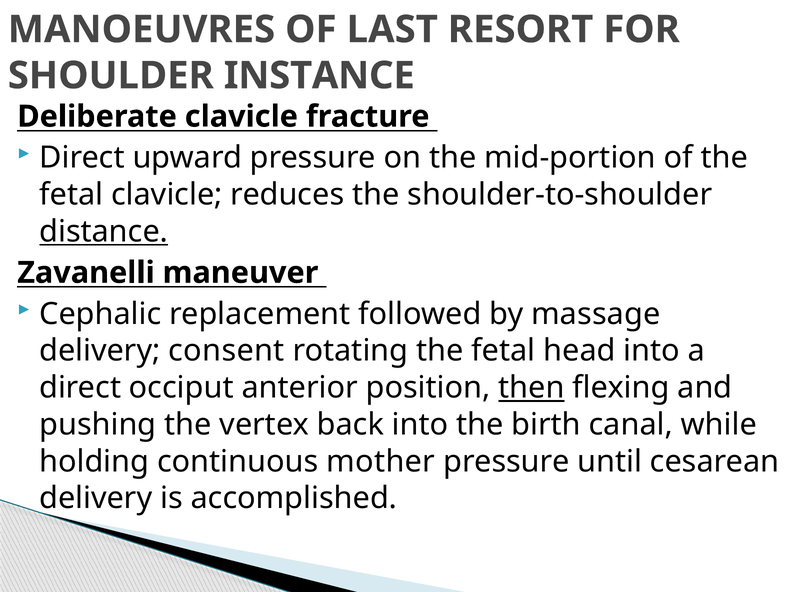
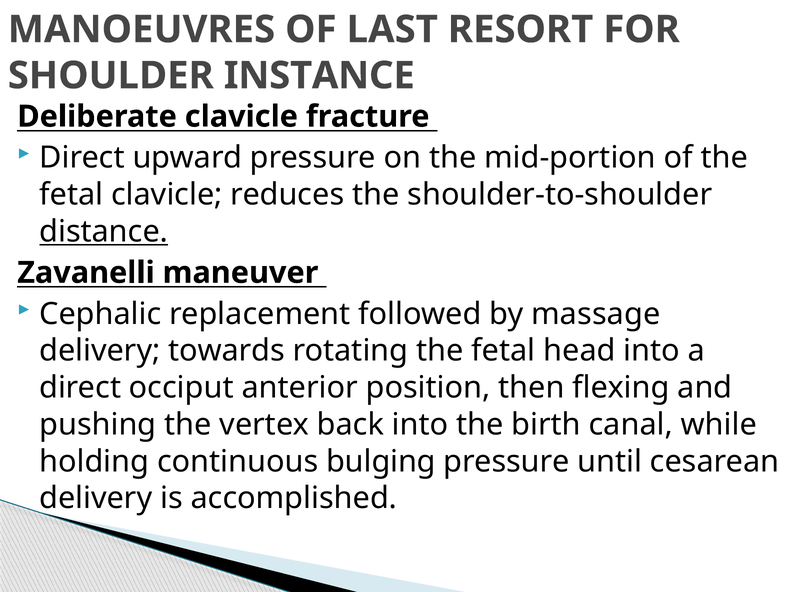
consent: consent -> towards
then underline: present -> none
mother: mother -> bulging
